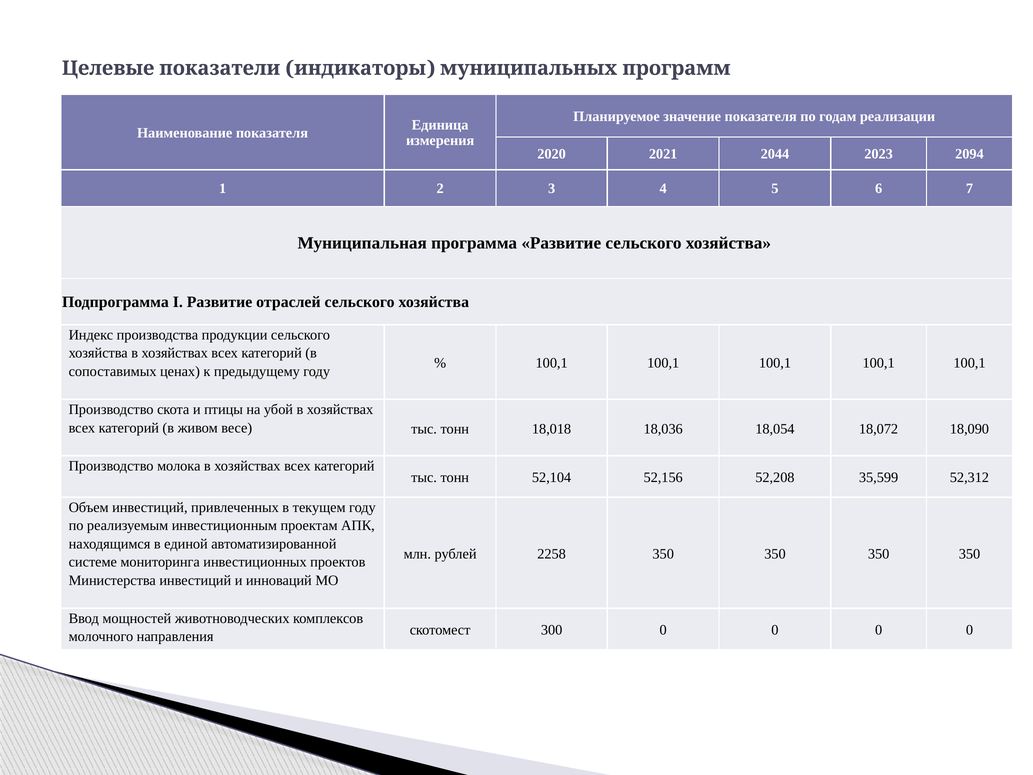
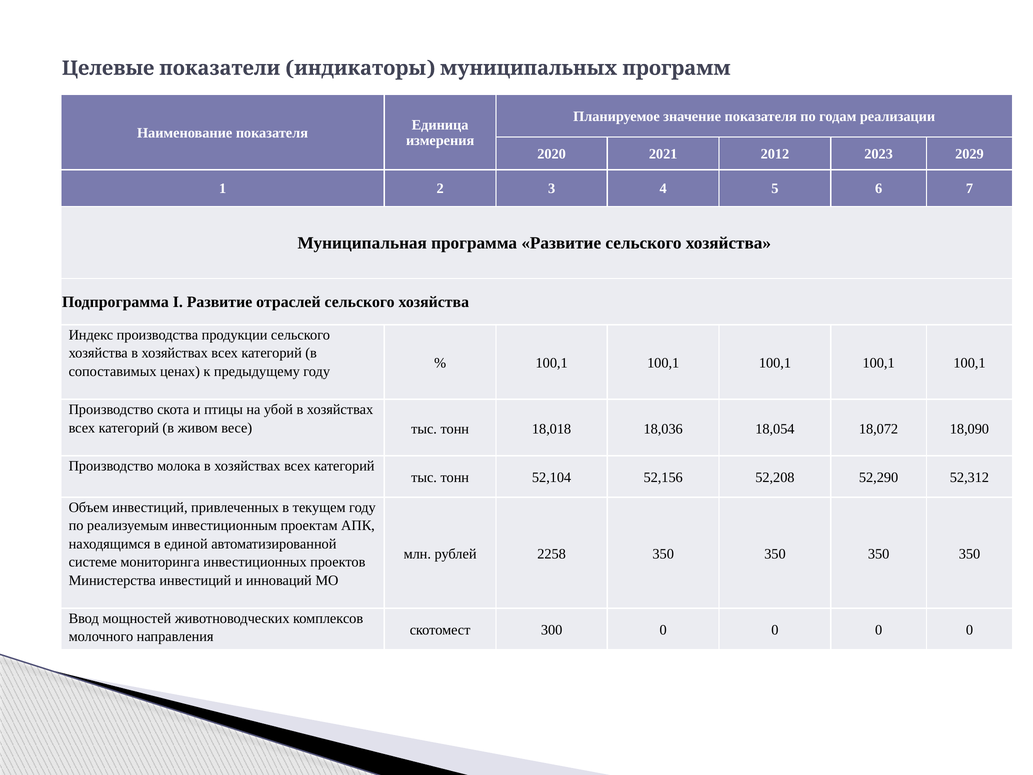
2044: 2044 -> 2012
2094: 2094 -> 2029
35,599: 35,599 -> 52,290
